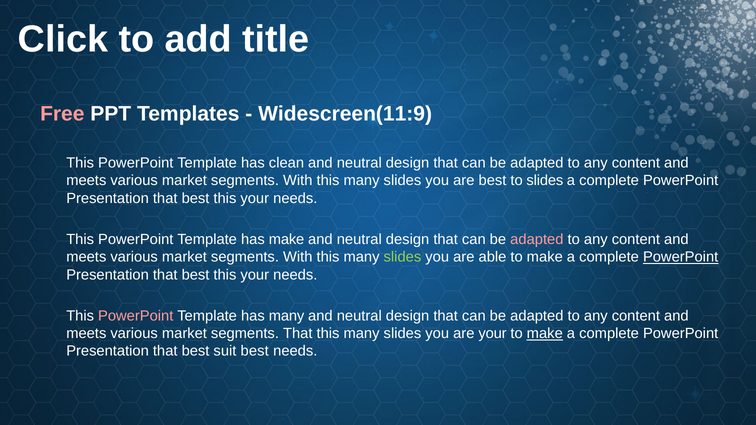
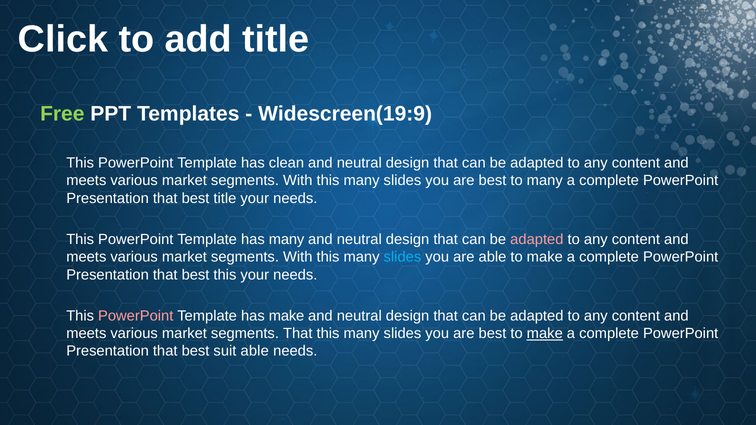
Free colour: pink -> light green
Widescreen(11:9: Widescreen(11:9 -> Widescreen(19:9
to slides: slides -> many
this at (225, 198): this -> title
has make: make -> many
slides at (402, 257) colour: light green -> light blue
PowerPoint at (681, 257) underline: present -> none
has many: many -> make
your at (493, 334): your -> best
suit best: best -> able
